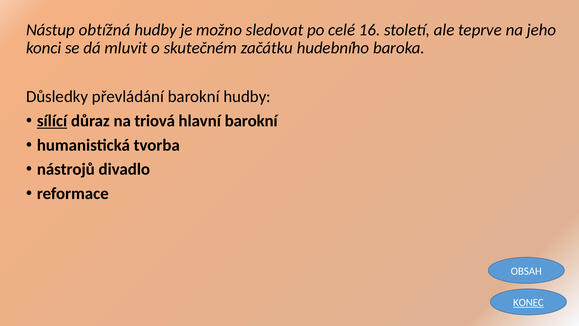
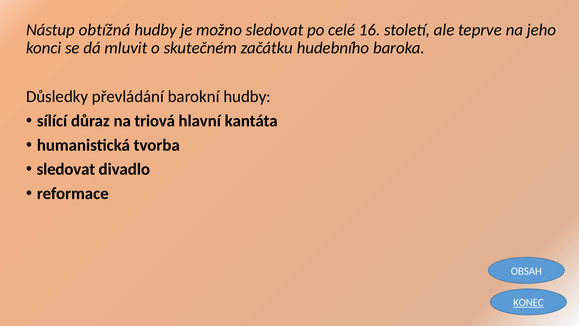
sílící underline: present -> none
hlavní barokní: barokní -> kantáta
nástrojů at (66, 169): nástrojů -> sledovat
